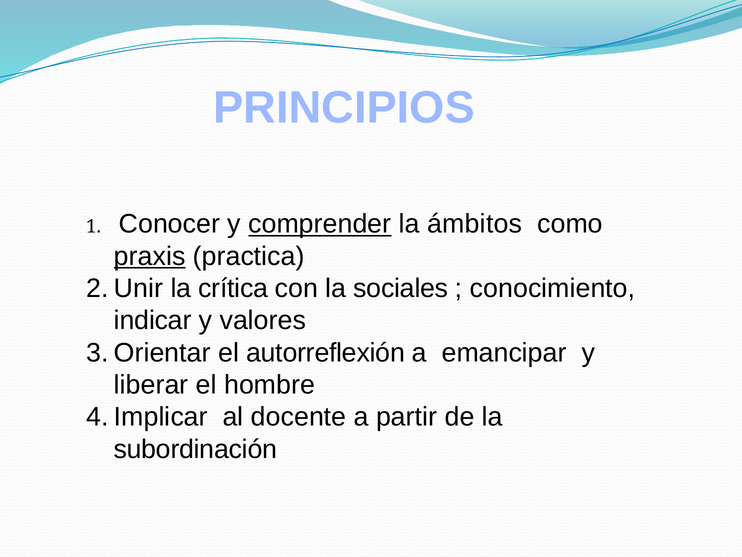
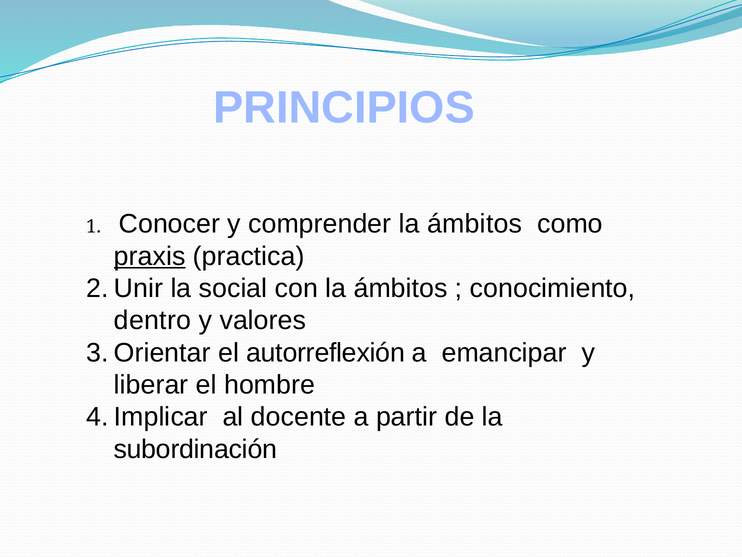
comprender underline: present -> none
crítica: crítica -> social
con la sociales: sociales -> ámbitos
indicar: indicar -> dentro
